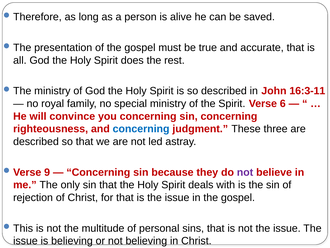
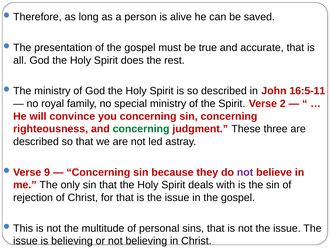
16:3-11: 16:3-11 -> 16:5-11
6: 6 -> 2
concerning at (141, 129) colour: blue -> green
